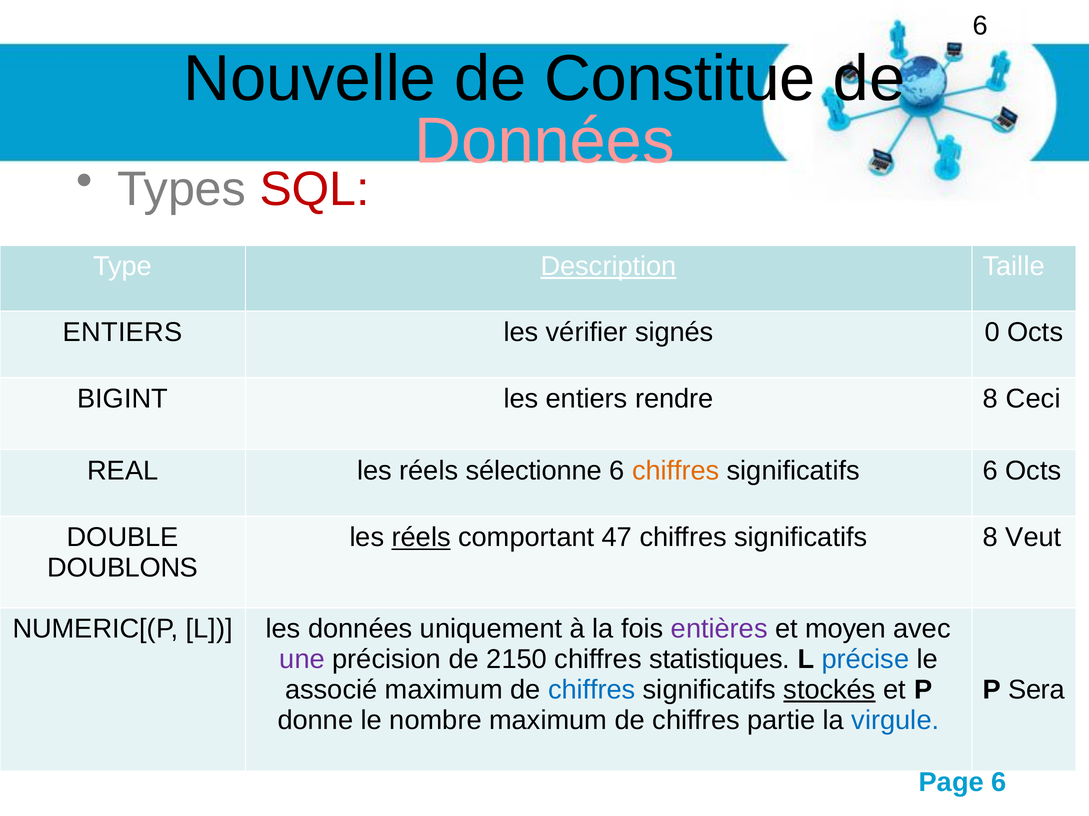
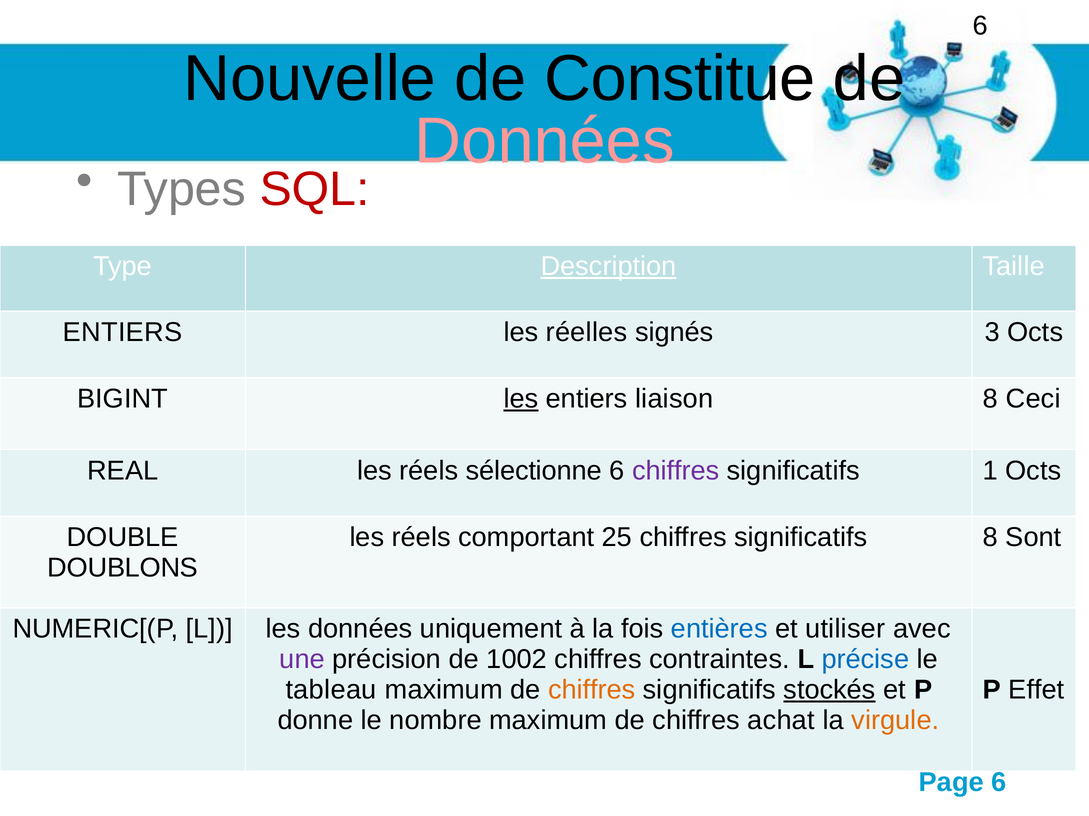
vérifier: vérifier -> réelles
0: 0 -> 3
les at (521, 399) underline: none -> present
rendre: rendre -> liaison
chiffres at (676, 471) colour: orange -> purple
significatifs 6: 6 -> 1
réels at (421, 538) underline: present -> none
47: 47 -> 25
Veut: Veut -> Sont
entières colour: purple -> blue
moyen: moyen -> utiliser
2150: 2150 -> 1002
statistiques: statistiques -> contraintes
associé: associé -> tableau
chiffres at (592, 690) colour: blue -> orange
Sera: Sera -> Effet
partie: partie -> achat
virgule colour: blue -> orange
